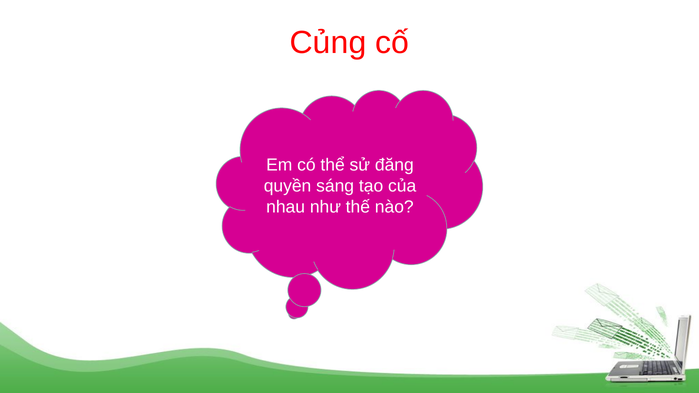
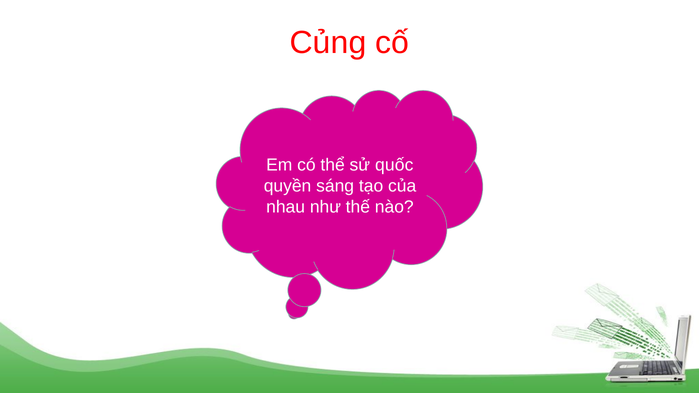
đăng: đăng -> quốc
